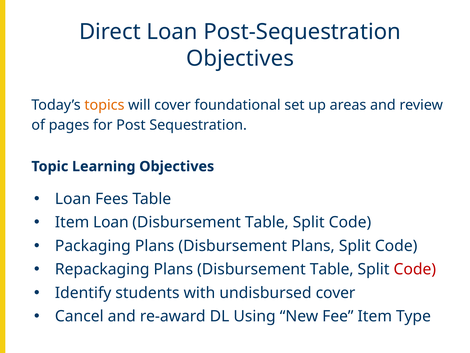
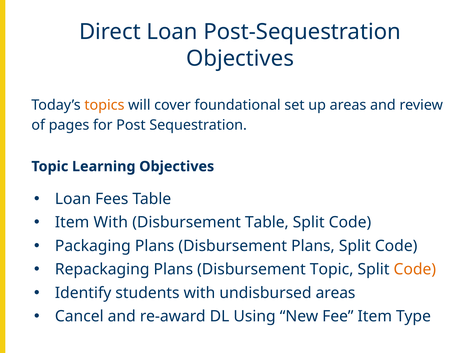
Item Loan: Loan -> With
Plans Disbursement Table: Table -> Topic
Code at (415, 269) colour: red -> orange
undisbursed cover: cover -> areas
